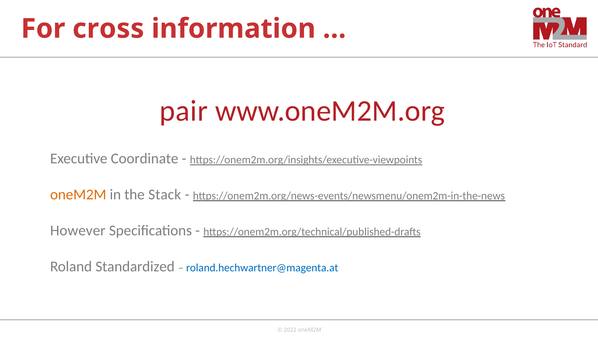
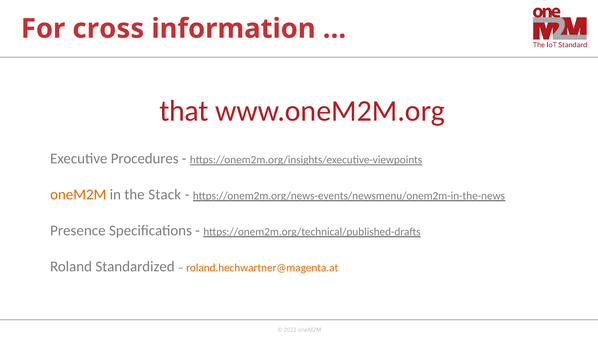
pair: pair -> that
Coordinate: Coordinate -> Procedures
However: However -> Presence
roland.hechwartner@magenta.at colour: blue -> orange
